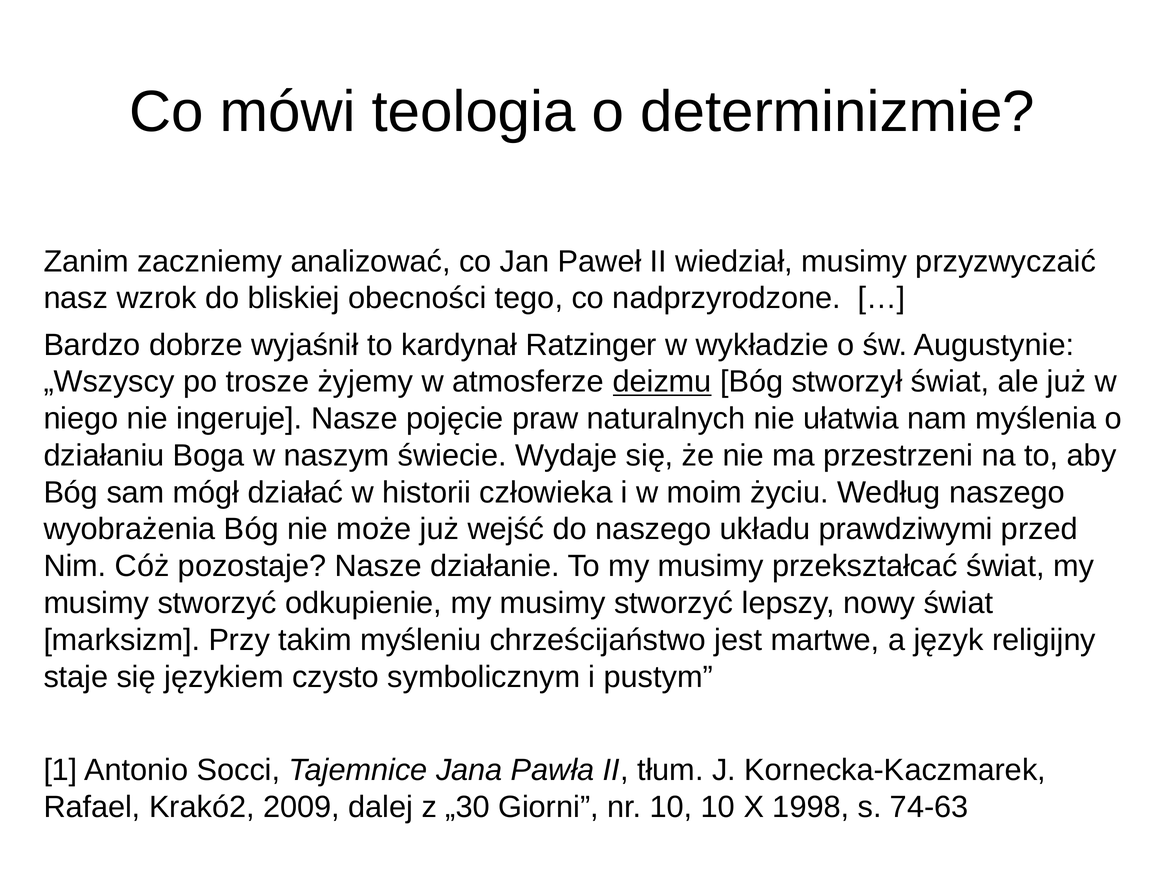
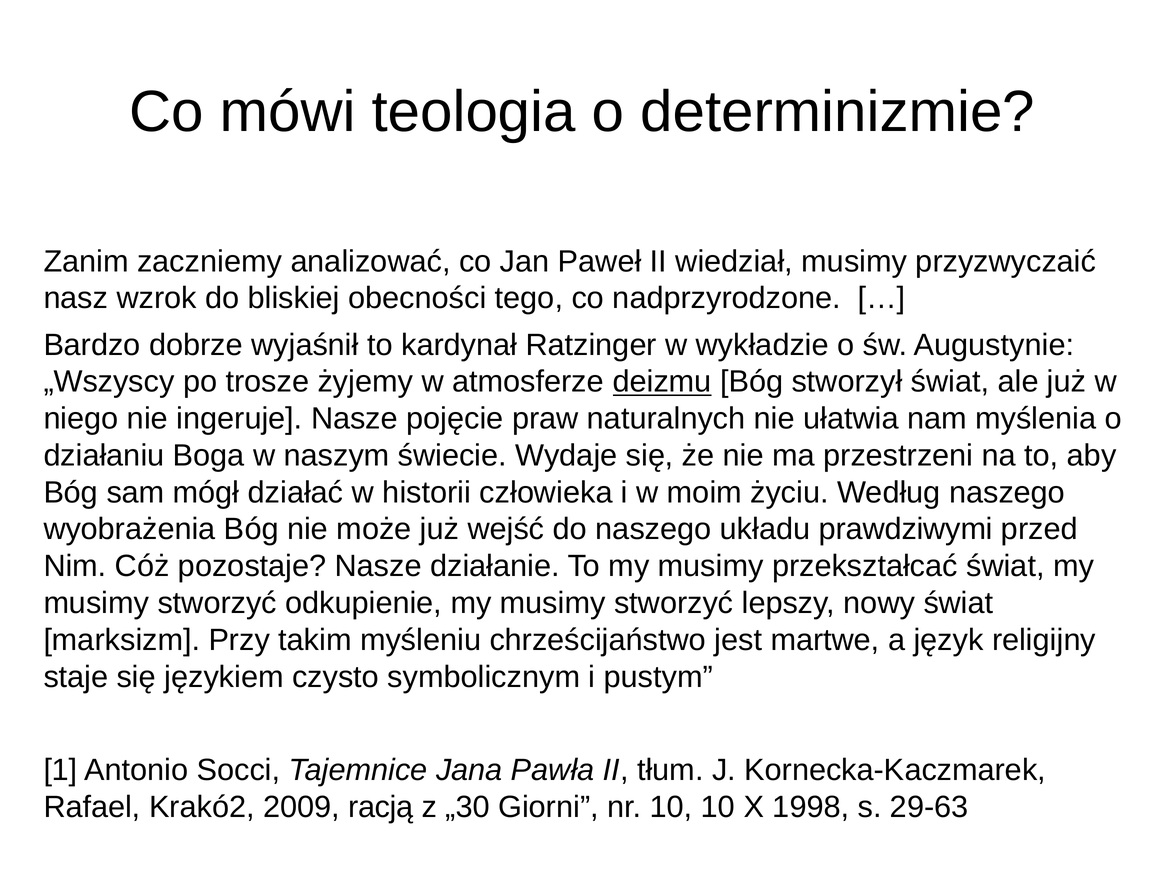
dalej: dalej -> racją
74-63: 74-63 -> 29-63
